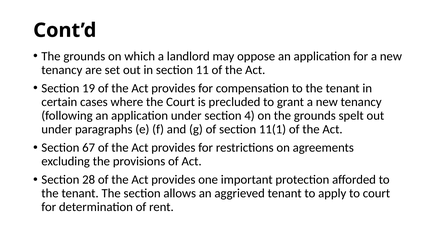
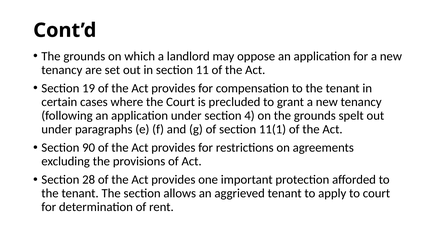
67: 67 -> 90
